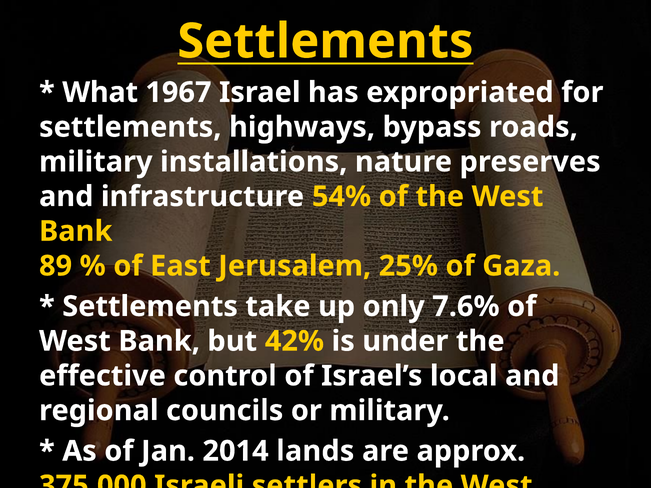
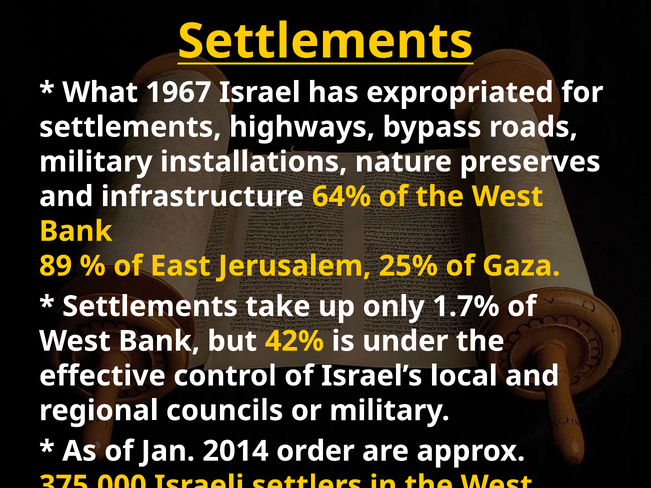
54%: 54% -> 64%
7.6%: 7.6% -> 1.7%
lands: lands -> order
